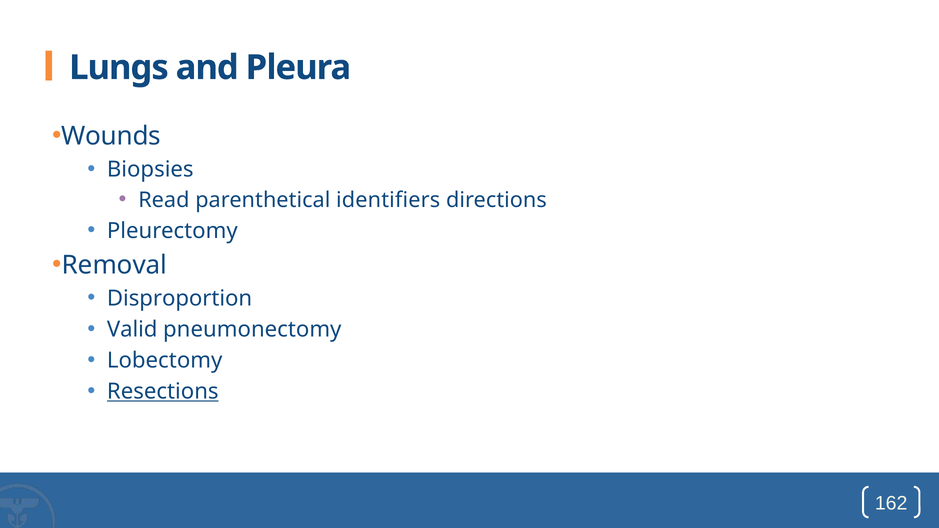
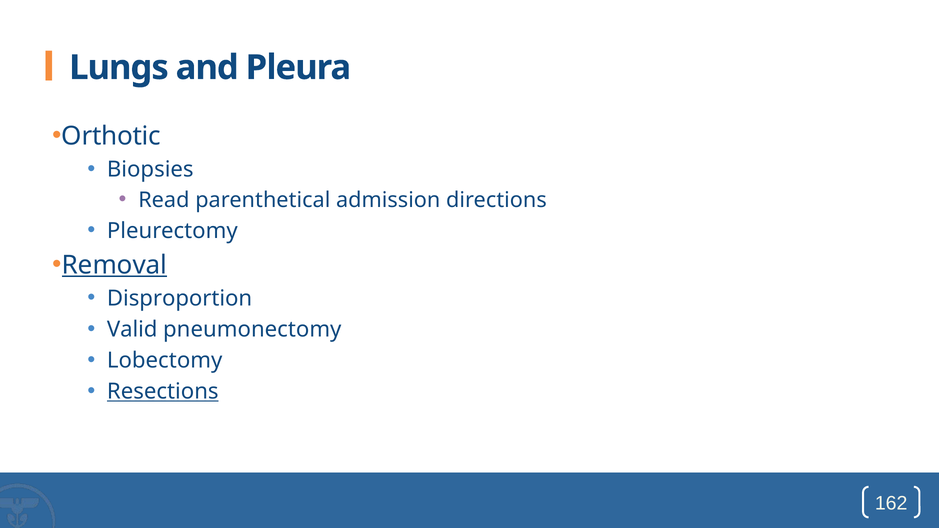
Wounds: Wounds -> Orthotic
identifiers: identifiers -> admission
Removal underline: none -> present
